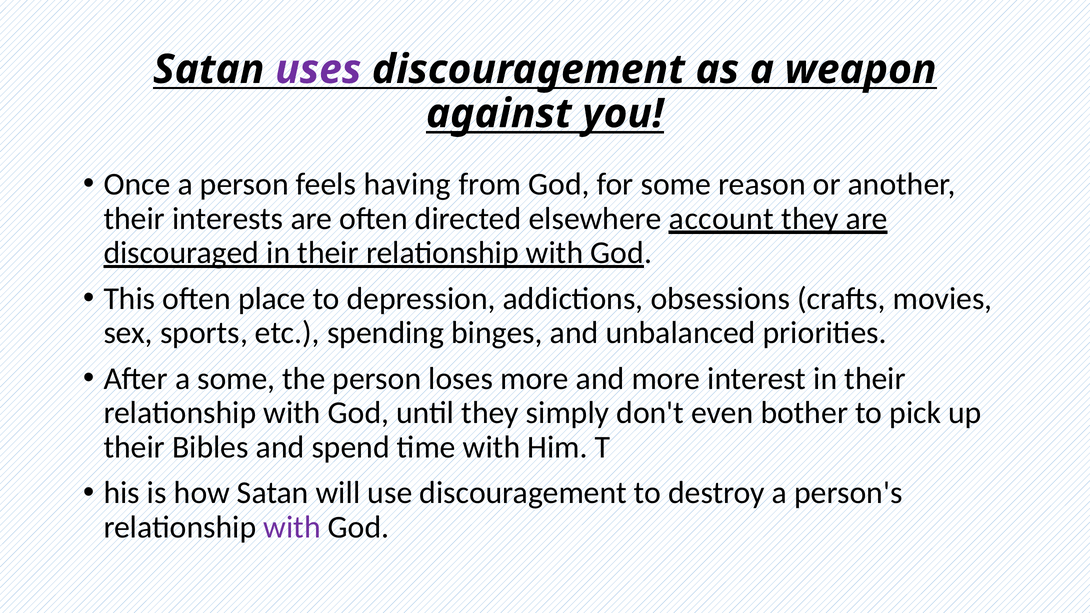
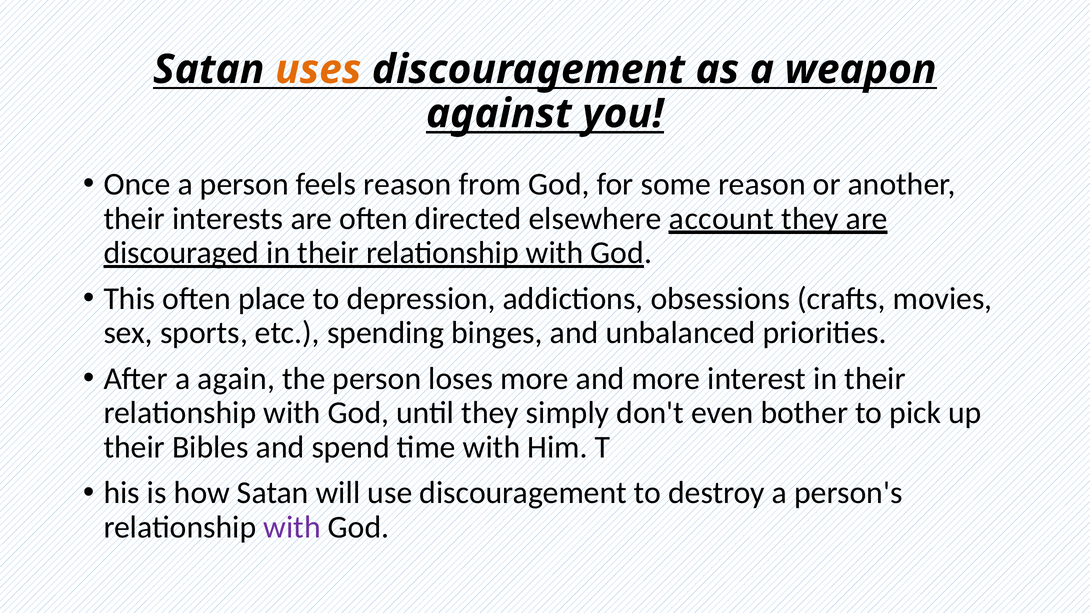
uses colour: purple -> orange
feels having: having -> reason
a some: some -> again
